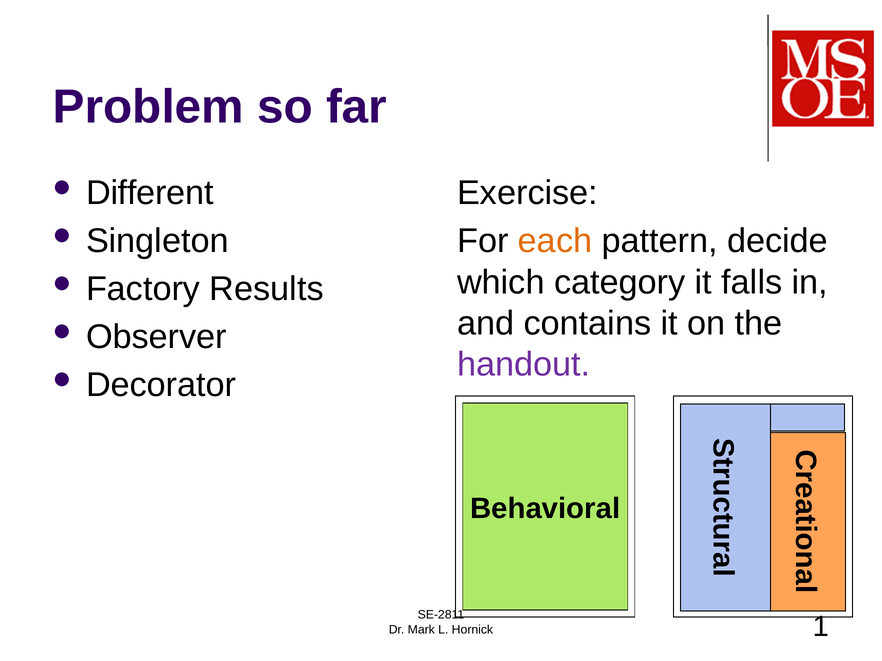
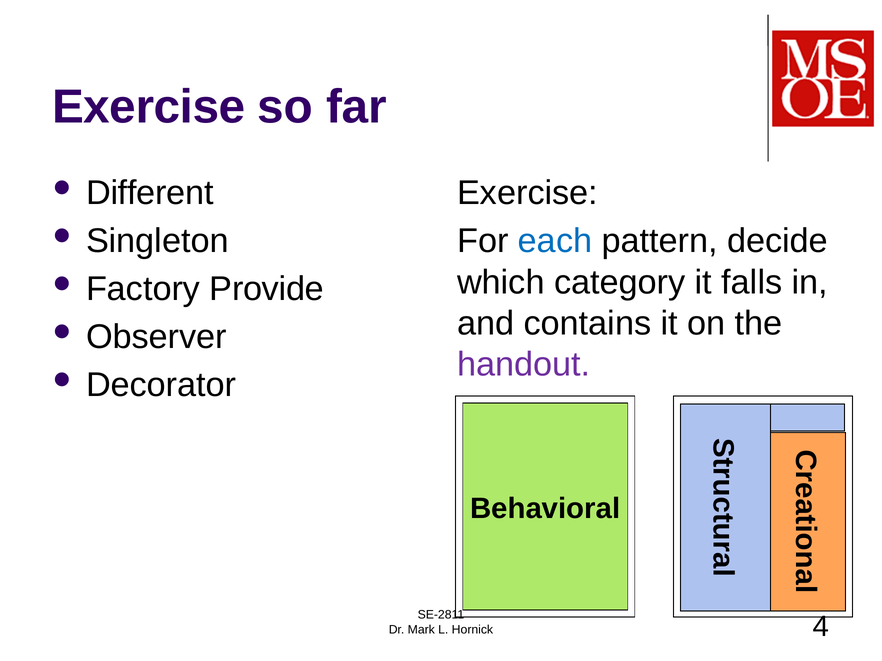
Problem at (148, 107): Problem -> Exercise
each colour: orange -> blue
Results: Results -> Provide
1: 1 -> 4
